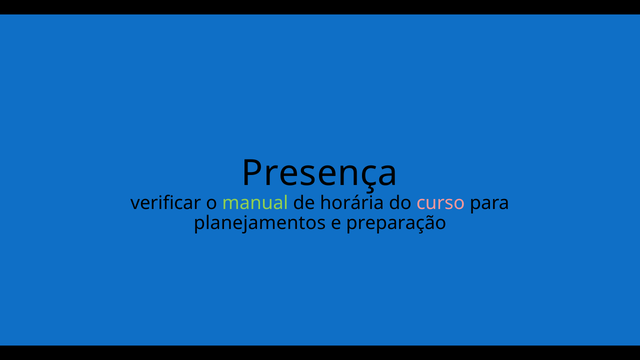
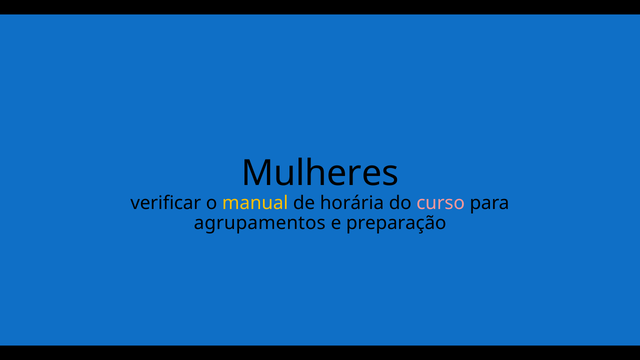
Presença: Presença -> Mulheres
manual colour: light green -> yellow
planejamentos: planejamentos -> agrupamentos
